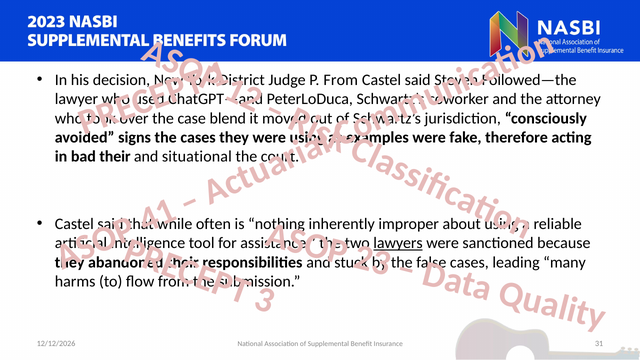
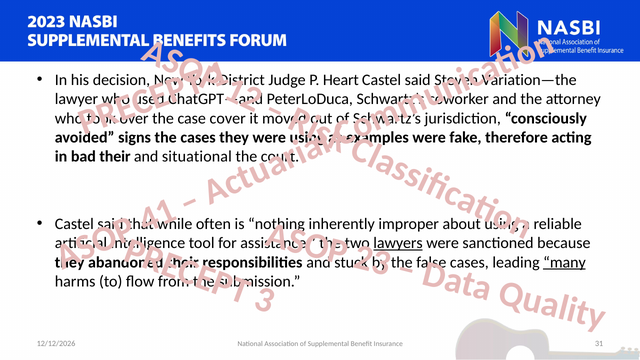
P From: From -> Heart
Followed—the: Followed—the -> Variation—the
blend: blend -> cover
many underline: none -> present
